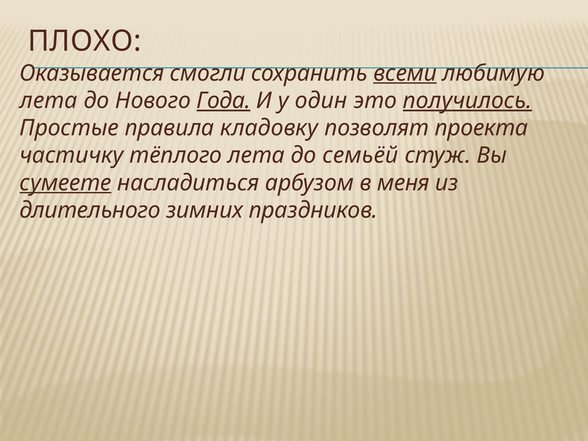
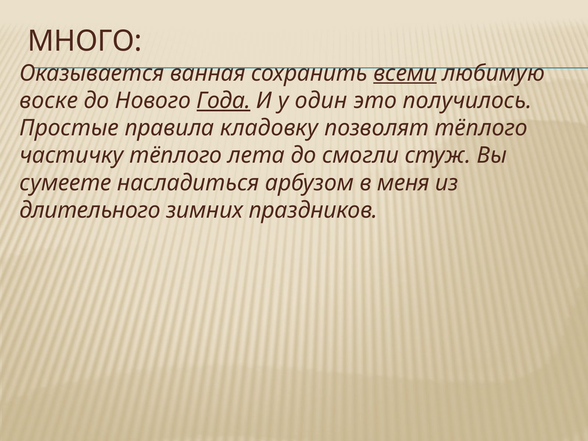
ПЛОХО: ПЛОХО -> МНОГО
смогли: смогли -> ванная
лета at (49, 101): лета -> воске
получилось underline: present -> none
позволят проекта: проекта -> тёплого
семьёй: семьёй -> смогли
сумеете underline: present -> none
